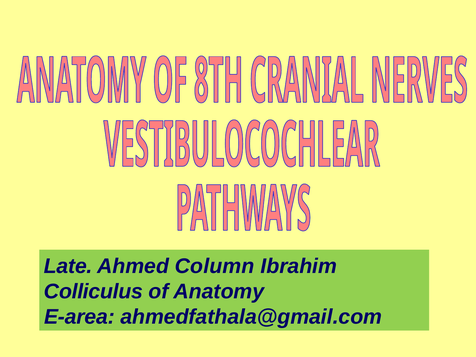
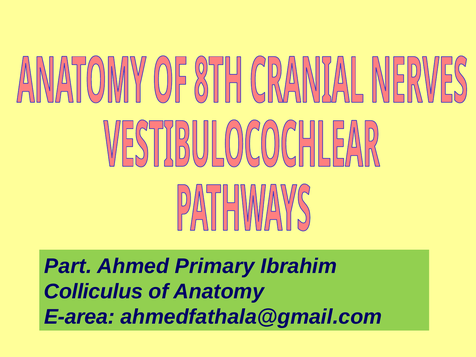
Late: Late -> Part
Column: Column -> Primary
